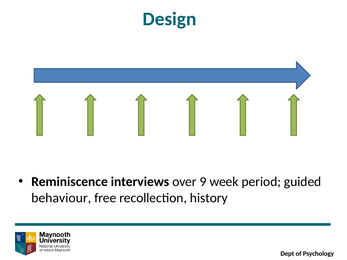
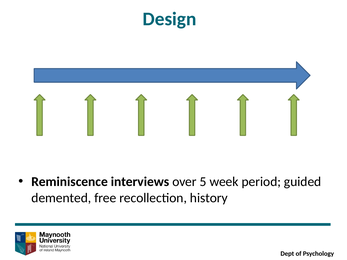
9: 9 -> 5
behaviour: behaviour -> demented
